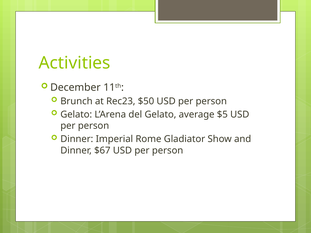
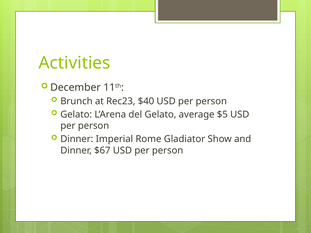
$50: $50 -> $40
